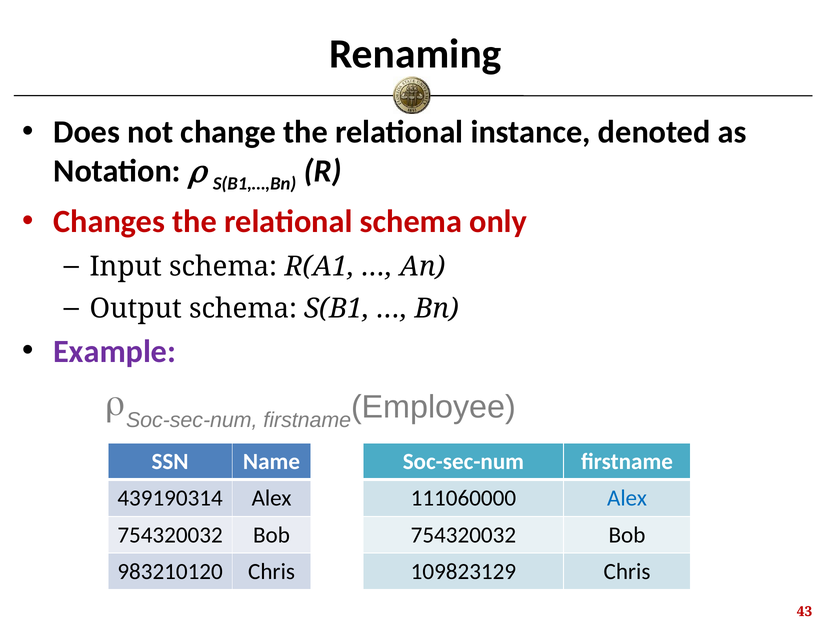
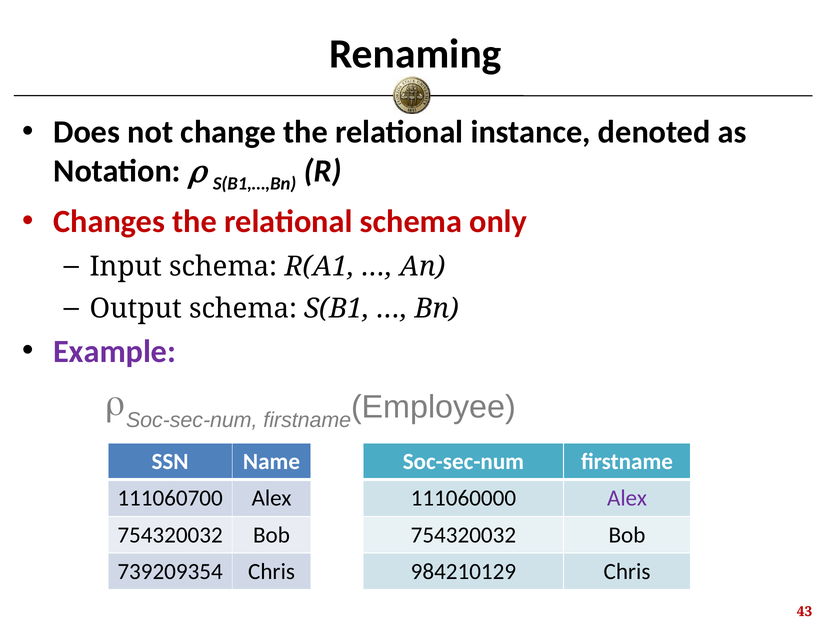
439190314: 439190314 -> 111060700
Alex at (627, 498) colour: blue -> purple
983210120: 983210120 -> 739209354
109823129: 109823129 -> 984210129
